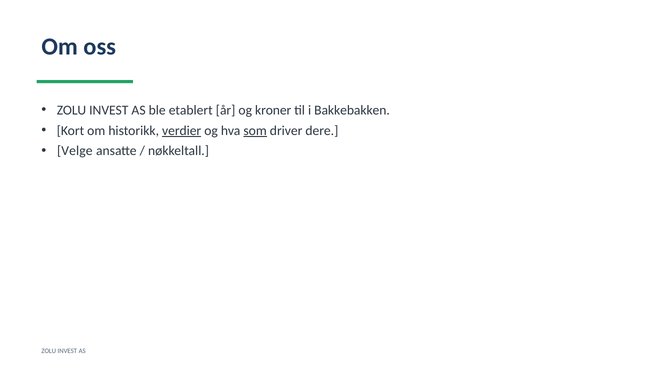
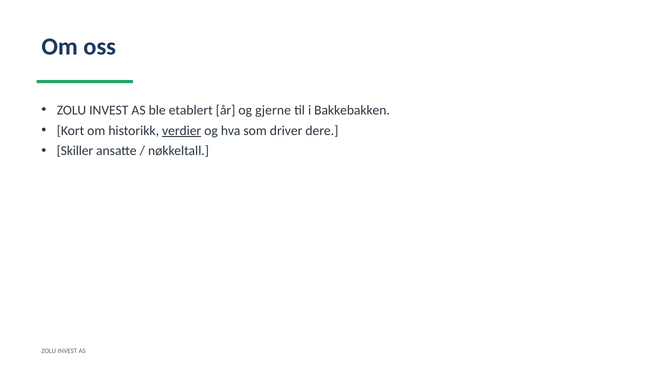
kroner: kroner -> gjerne
som underline: present -> none
Velge: Velge -> Skiller
